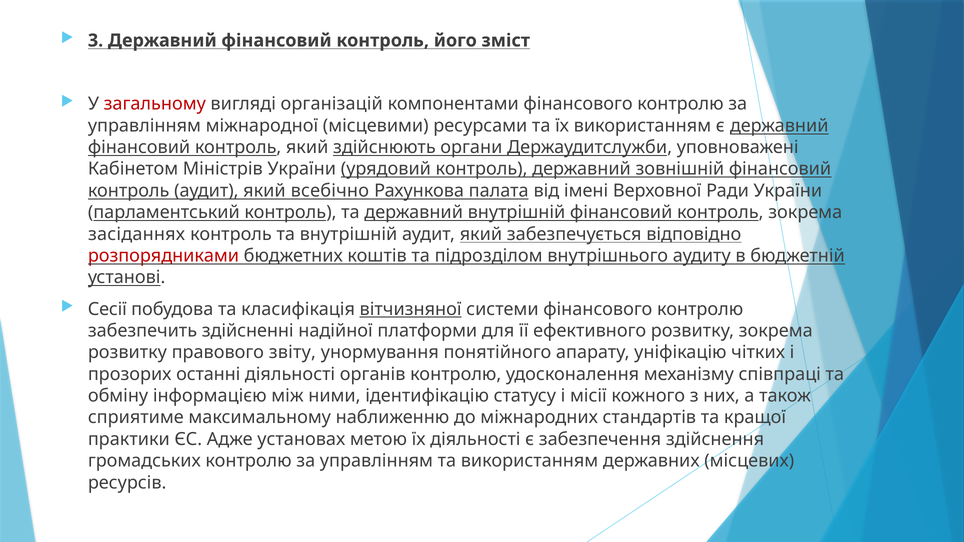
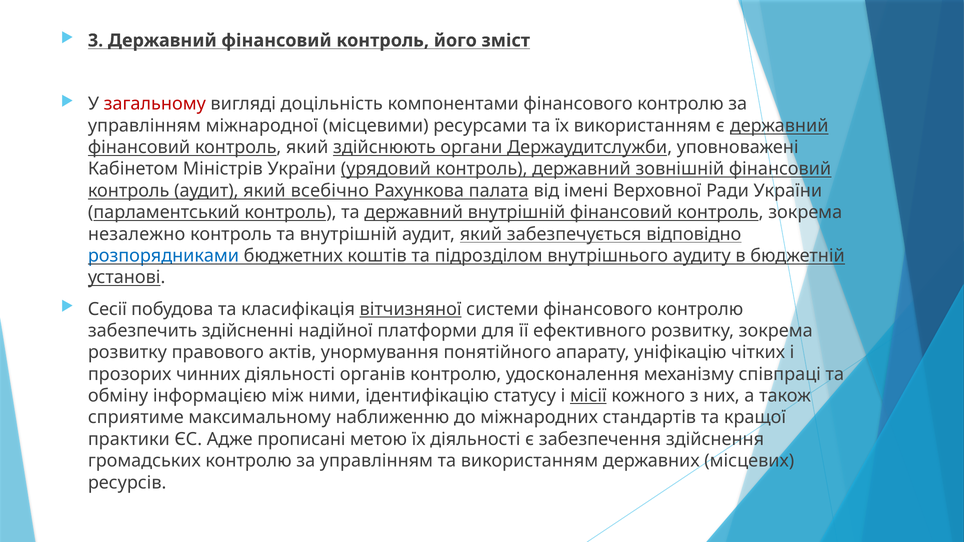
організацій: організацій -> доцільність
засіданнях: засіданнях -> незалежно
розпорядниками colour: red -> blue
звіту: звіту -> актів
останні: останні -> чинних
місії underline: none -> present
установах: установах -> прописані
